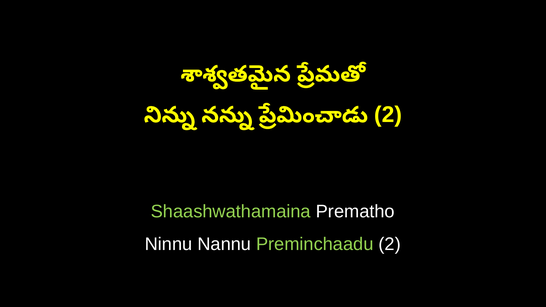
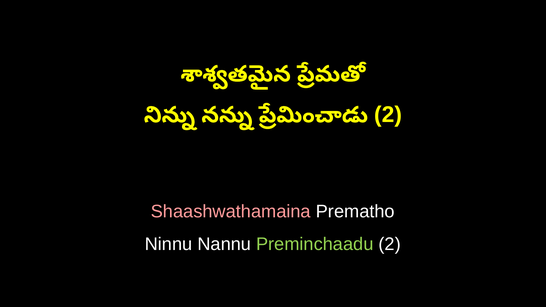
Shaashwathamaina colour: light green -> pink
